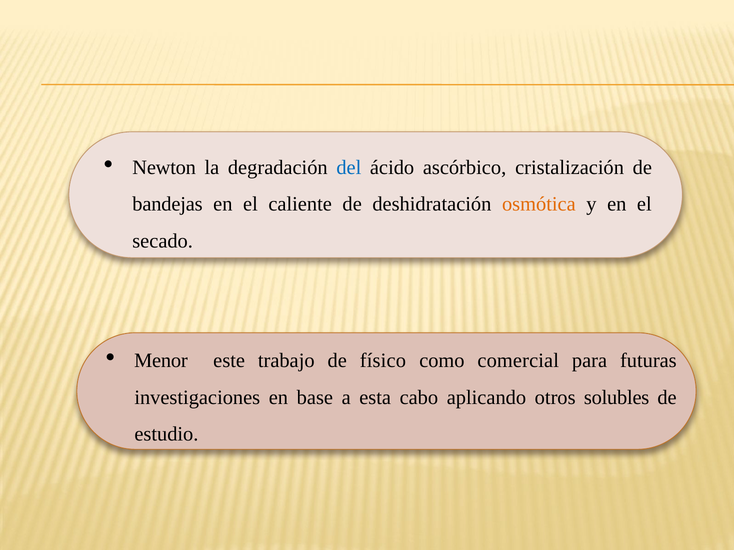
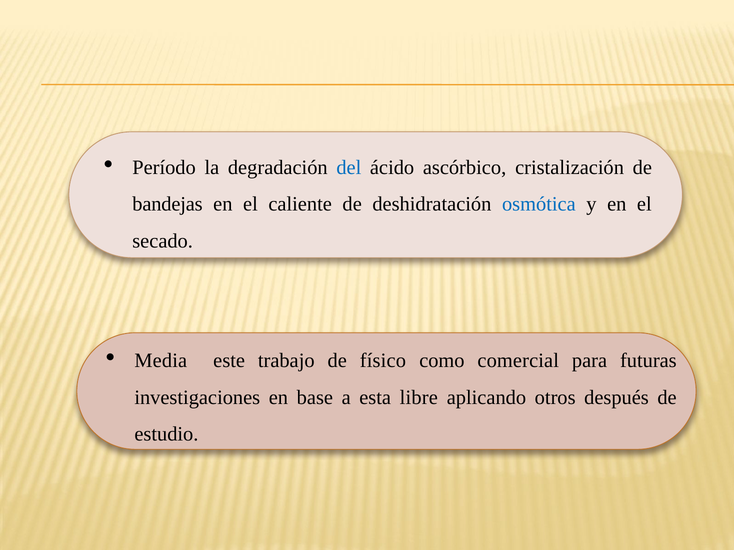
Newton: Newton -> Período
osmótica colour: orange -> blue
Menor: Menor -> Media
cabo: cabo -> libre
solubles: solubles -> después
